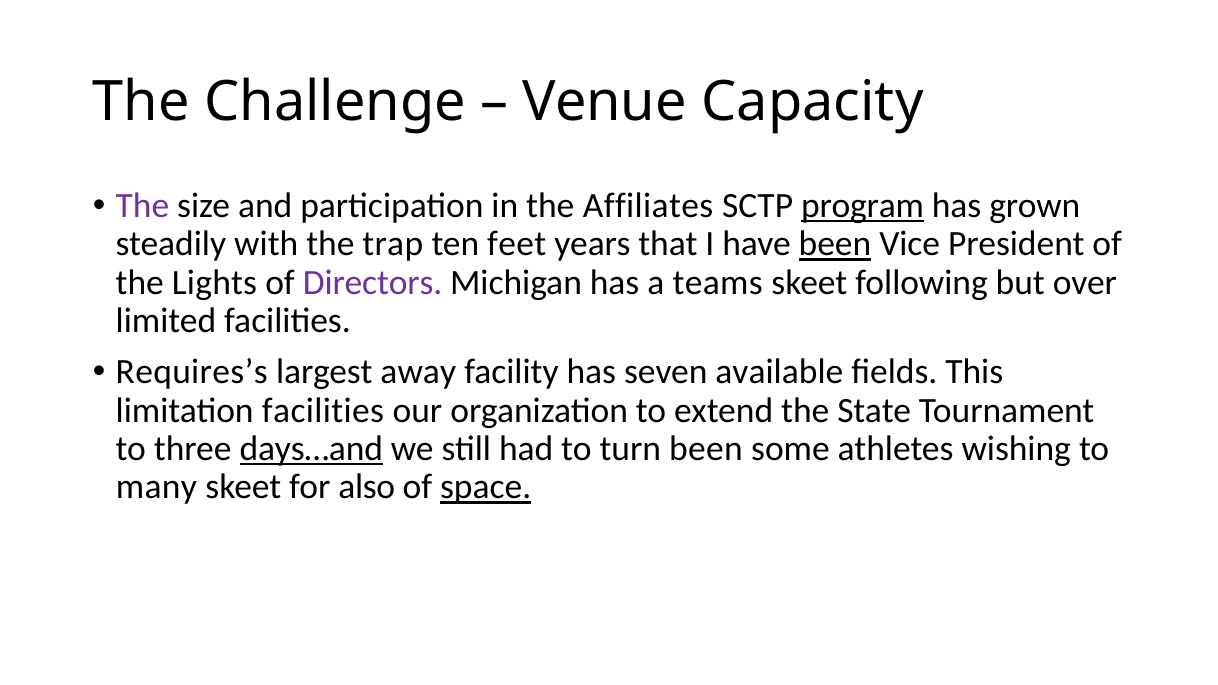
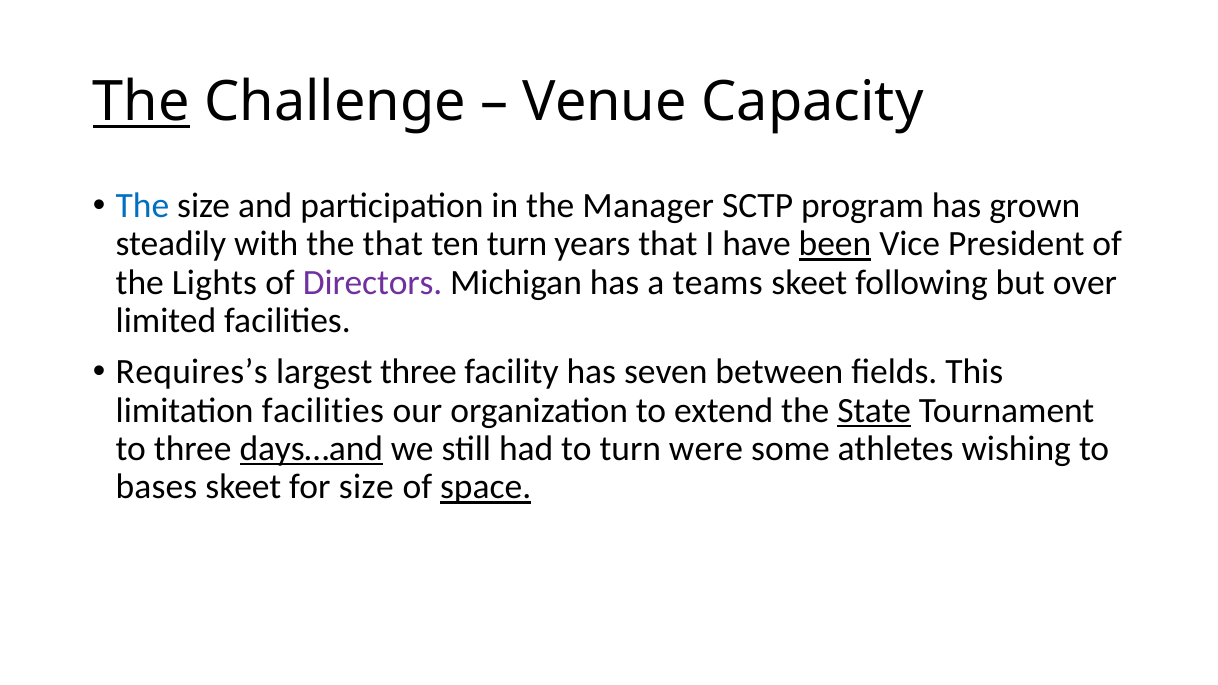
The at (141, 102) underline: none -> present
The at (142, 206) colour: purple -> blue
Affiliates: Affiliates -> Manager
program underline: present -> none
the trap: trap -> that
ten feet: feet -> turn
largest away: away -> three
available: available -> between
State underline: none -> present
turn been: been -> were
many: many -> bases
for also: also -> size
